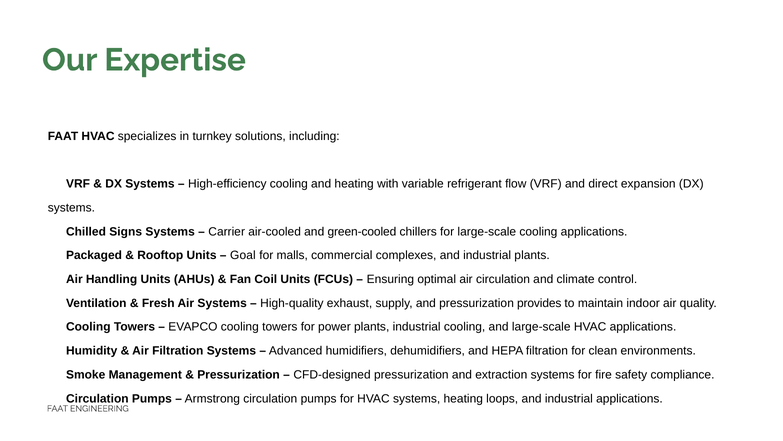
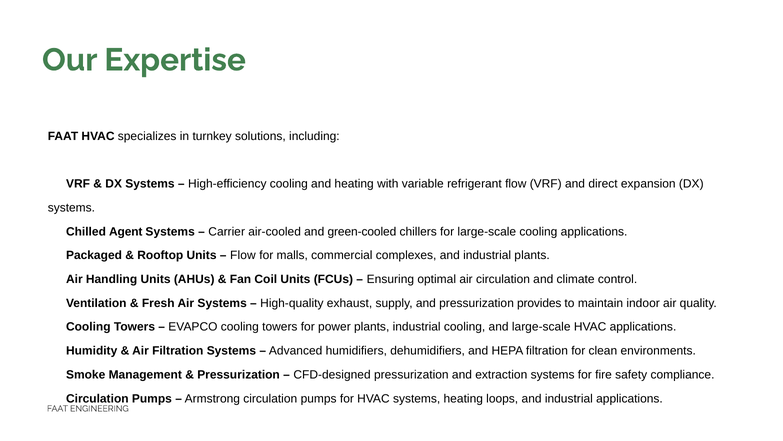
Signs: Signs -> Agent
Goal at (243, 255): Goal -> Flow
